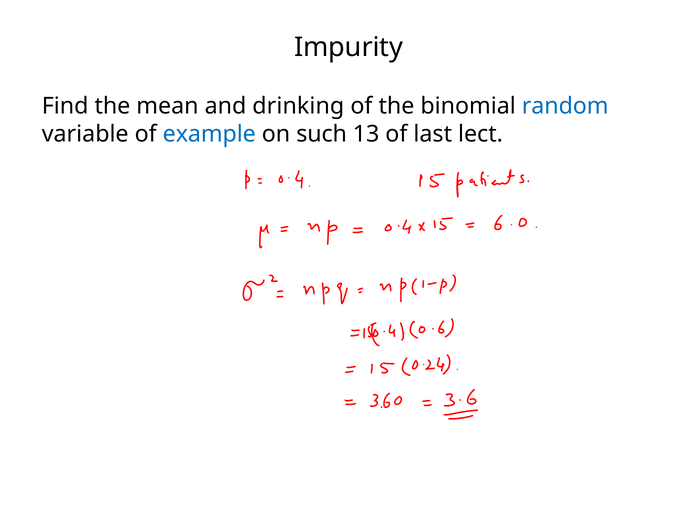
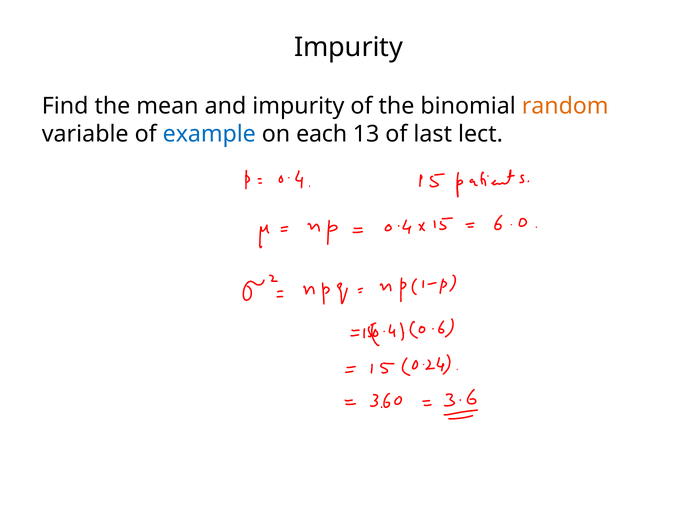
and drinking: drinking -> impurity
random colour: blue -> orange
such: such -> each
